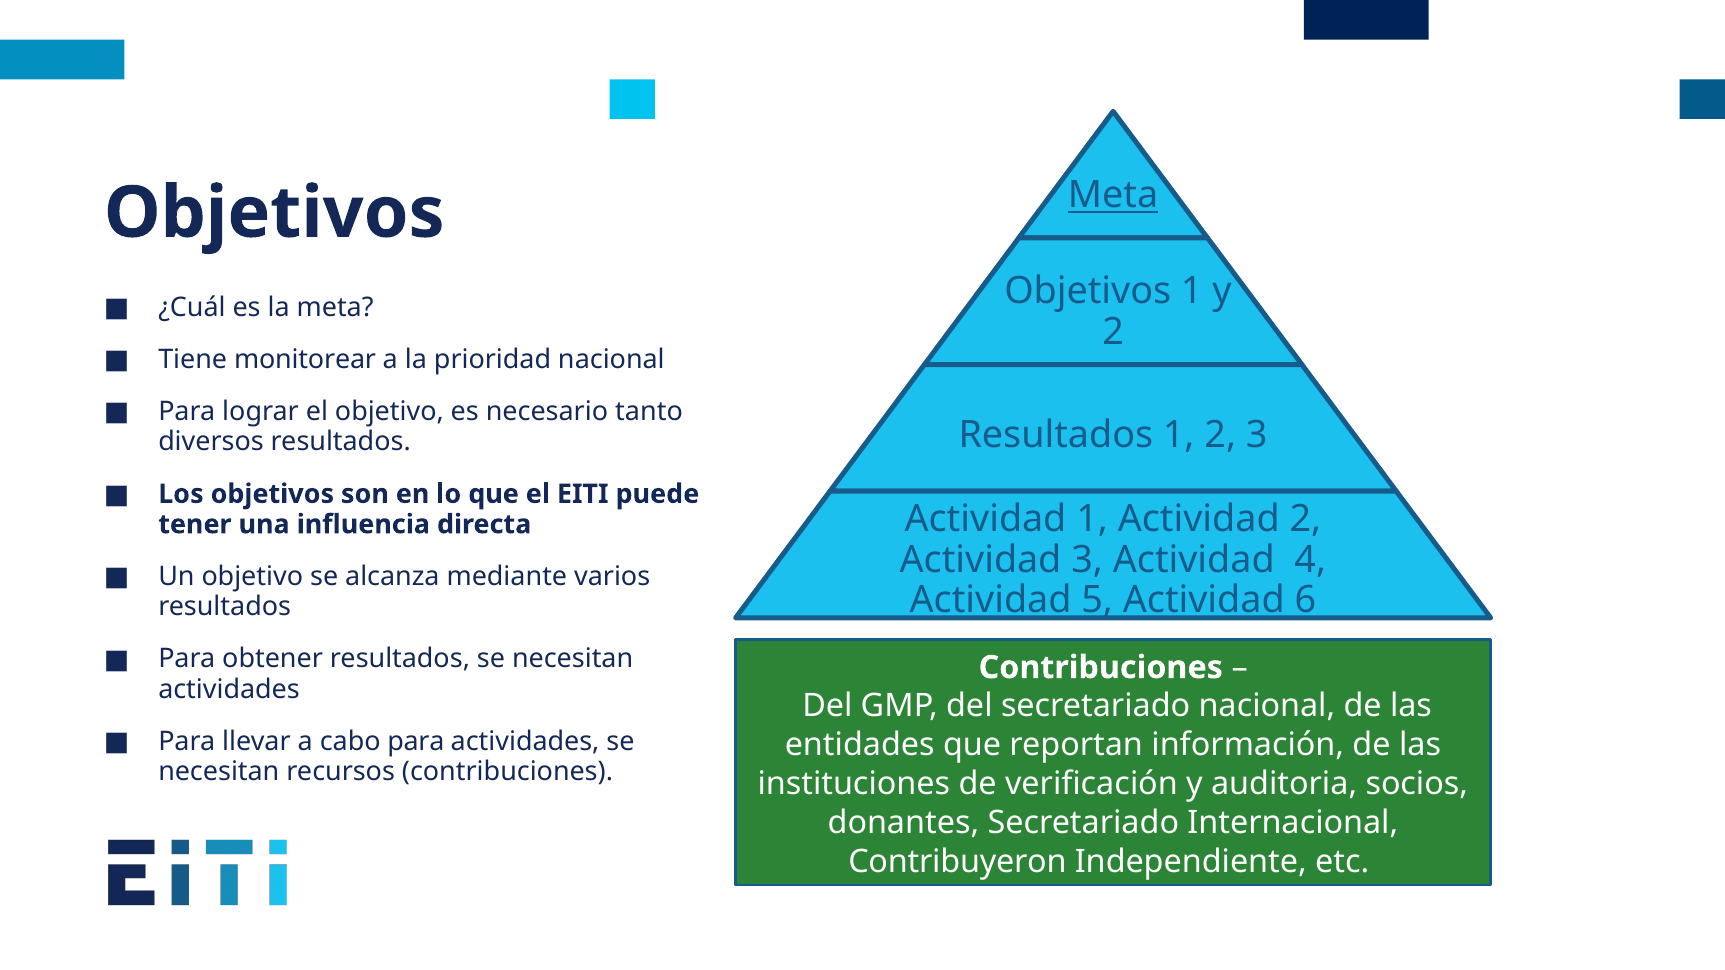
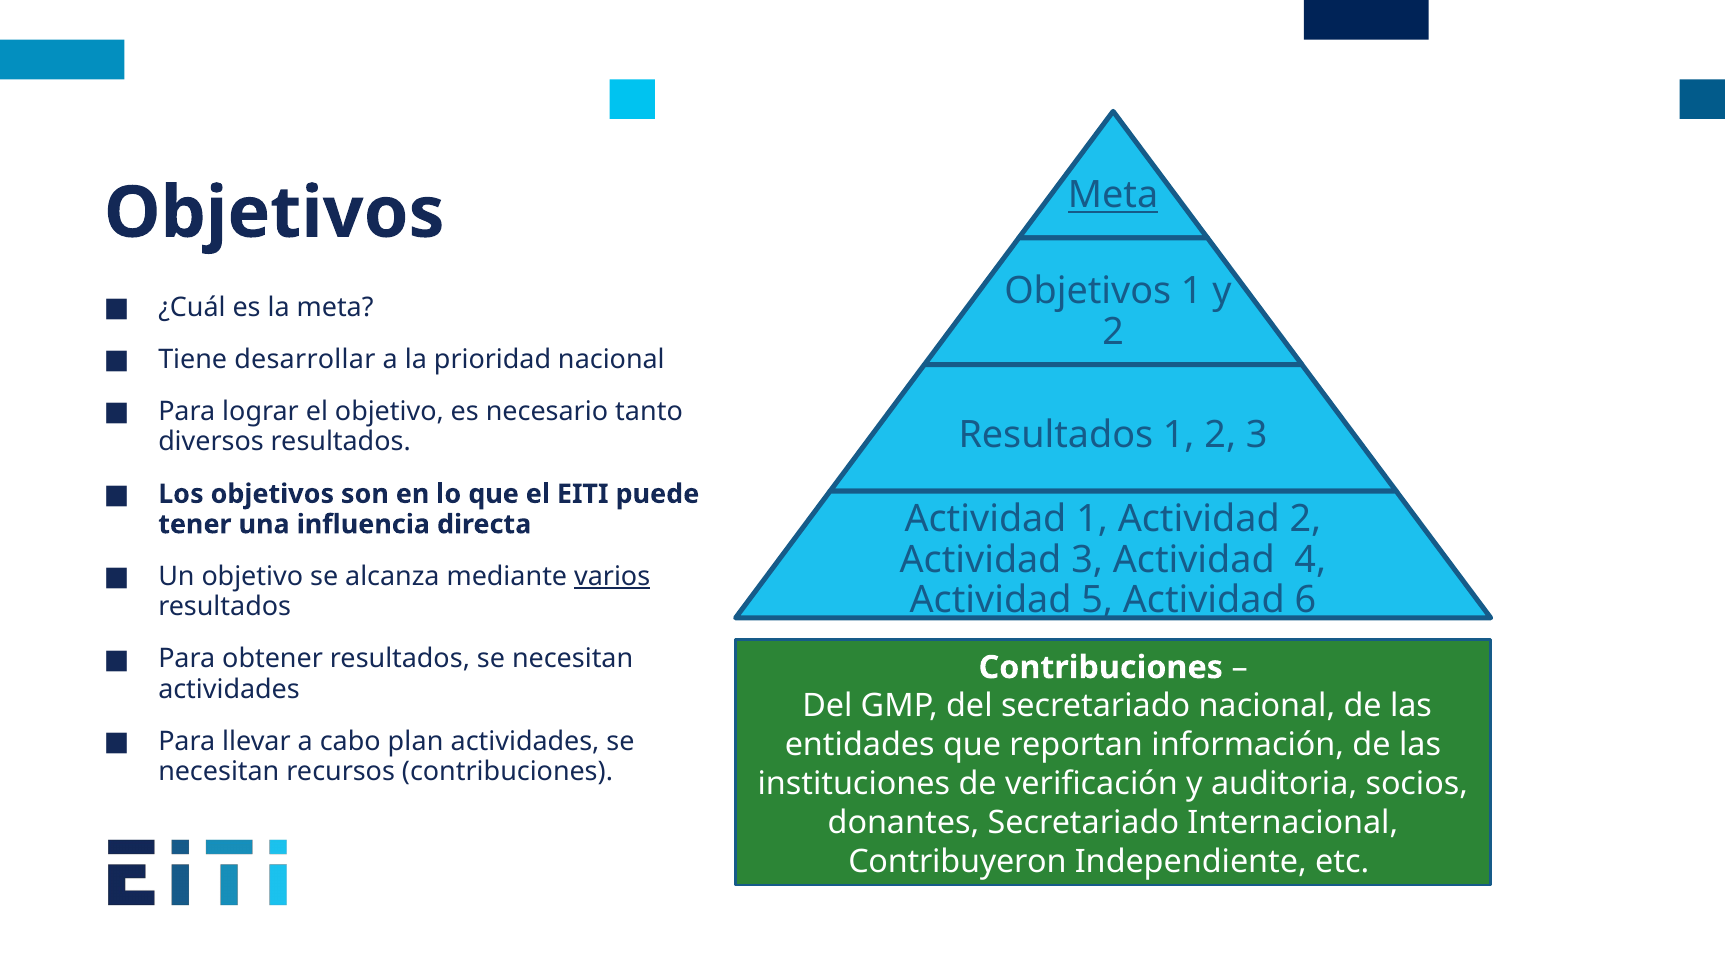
monitorear: monitorear -> desarrollar
varios underline: none -> present
cabo para: para -> plan
